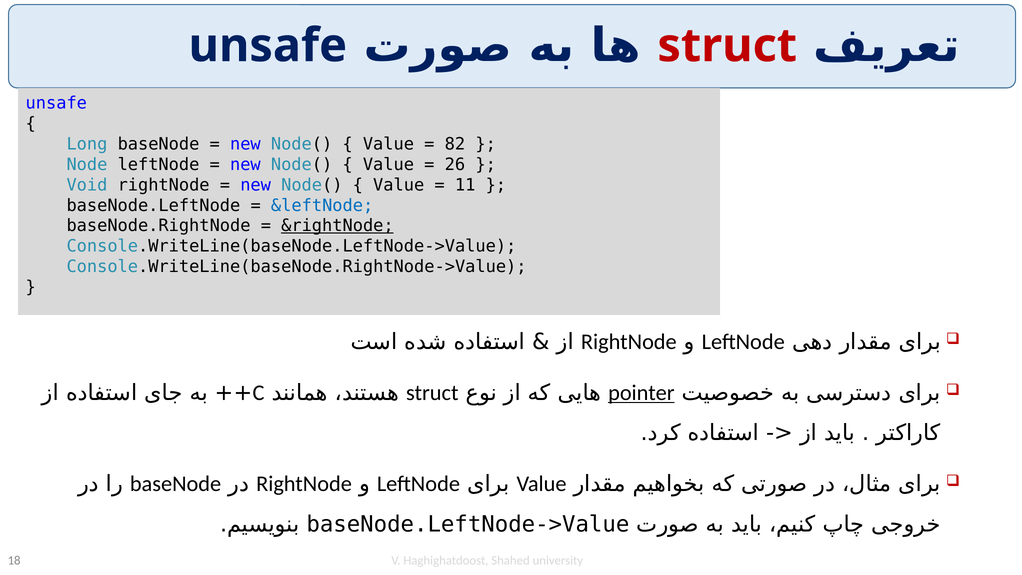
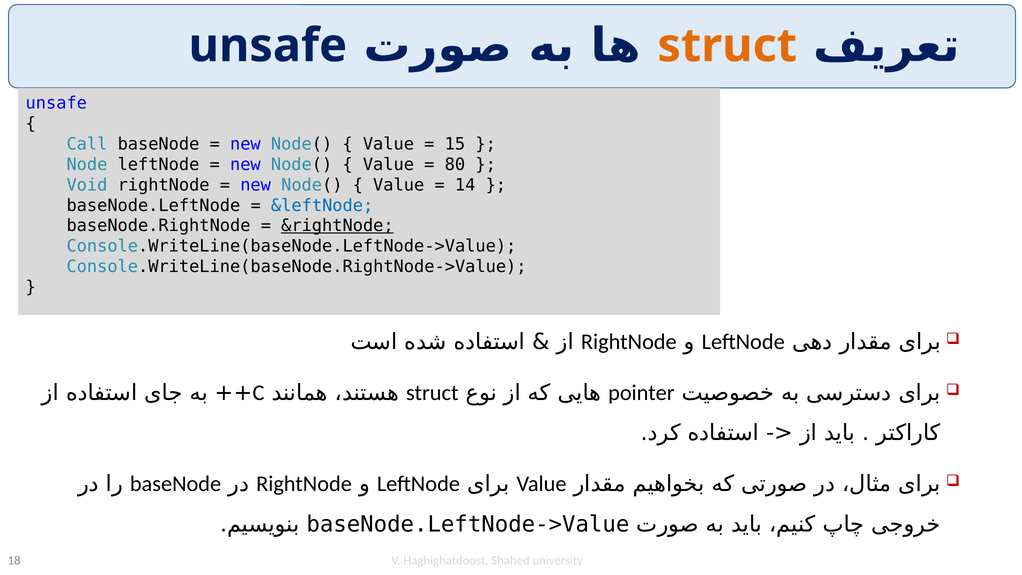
struct at (727, 46) colour: red -> orange
Long: Long -> Call
82: 82 -> 15
26: 26 -> 80
11: 11 -> 14
pointer underline: present -> none
